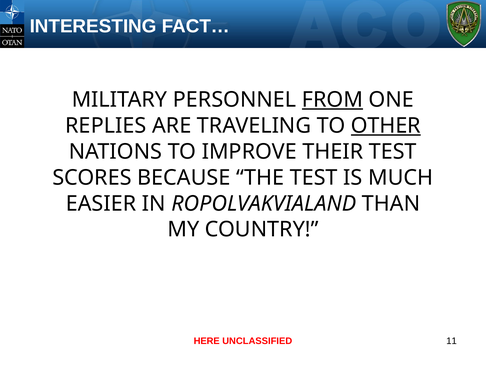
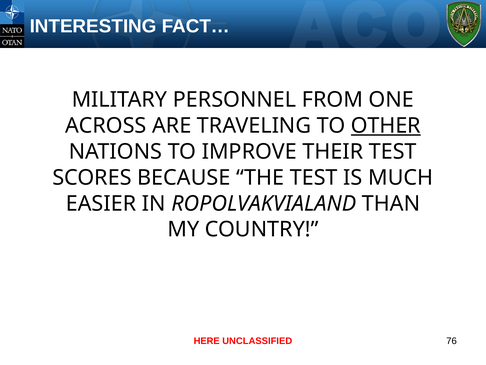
FROM underline: present -> none
REPLIES: REPLIES -> ACROSS
11: 11 -> 76
